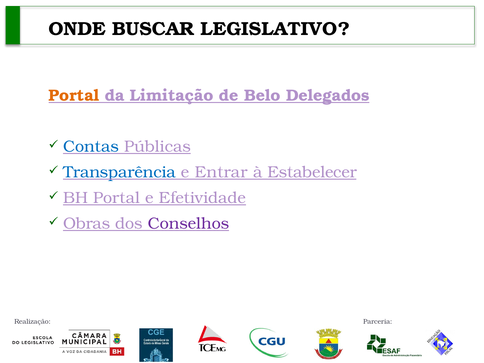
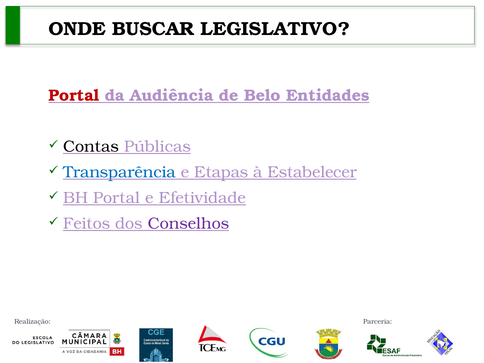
Portal at (74, 96) colour: orange -> red
Limitação: Limitação -> Audiência
Delegados: Delegados -> Entidades
Contas colour: blue -> black
Entrar: Entrar -> Etapas
Obras: Obras -> Feitos
